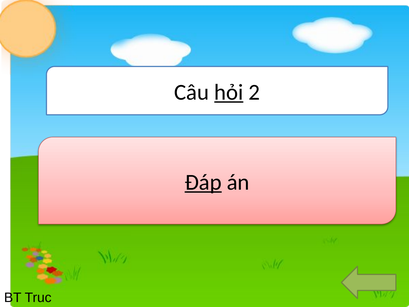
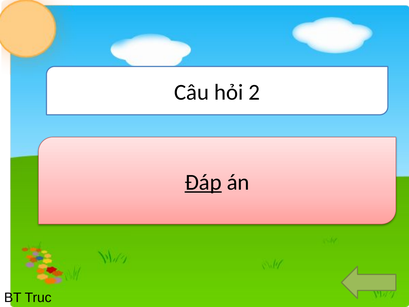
hỏi underline: present -> none
